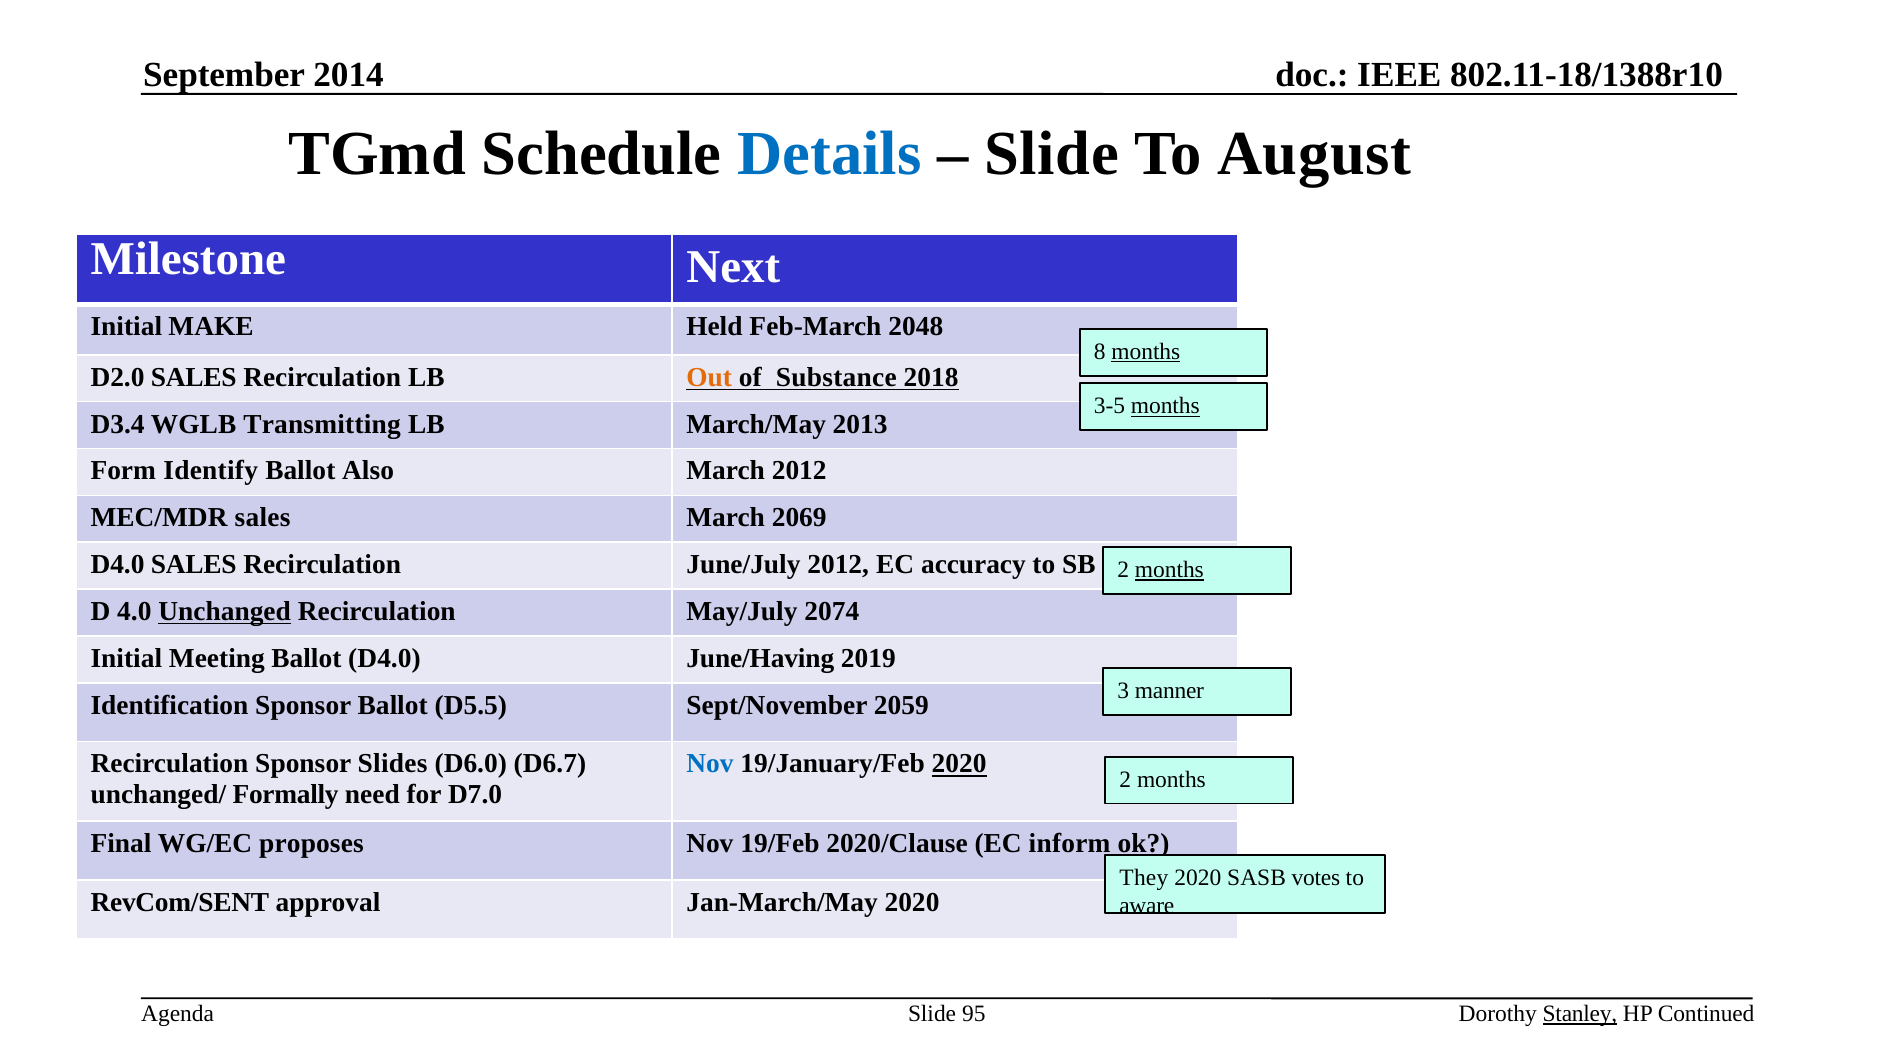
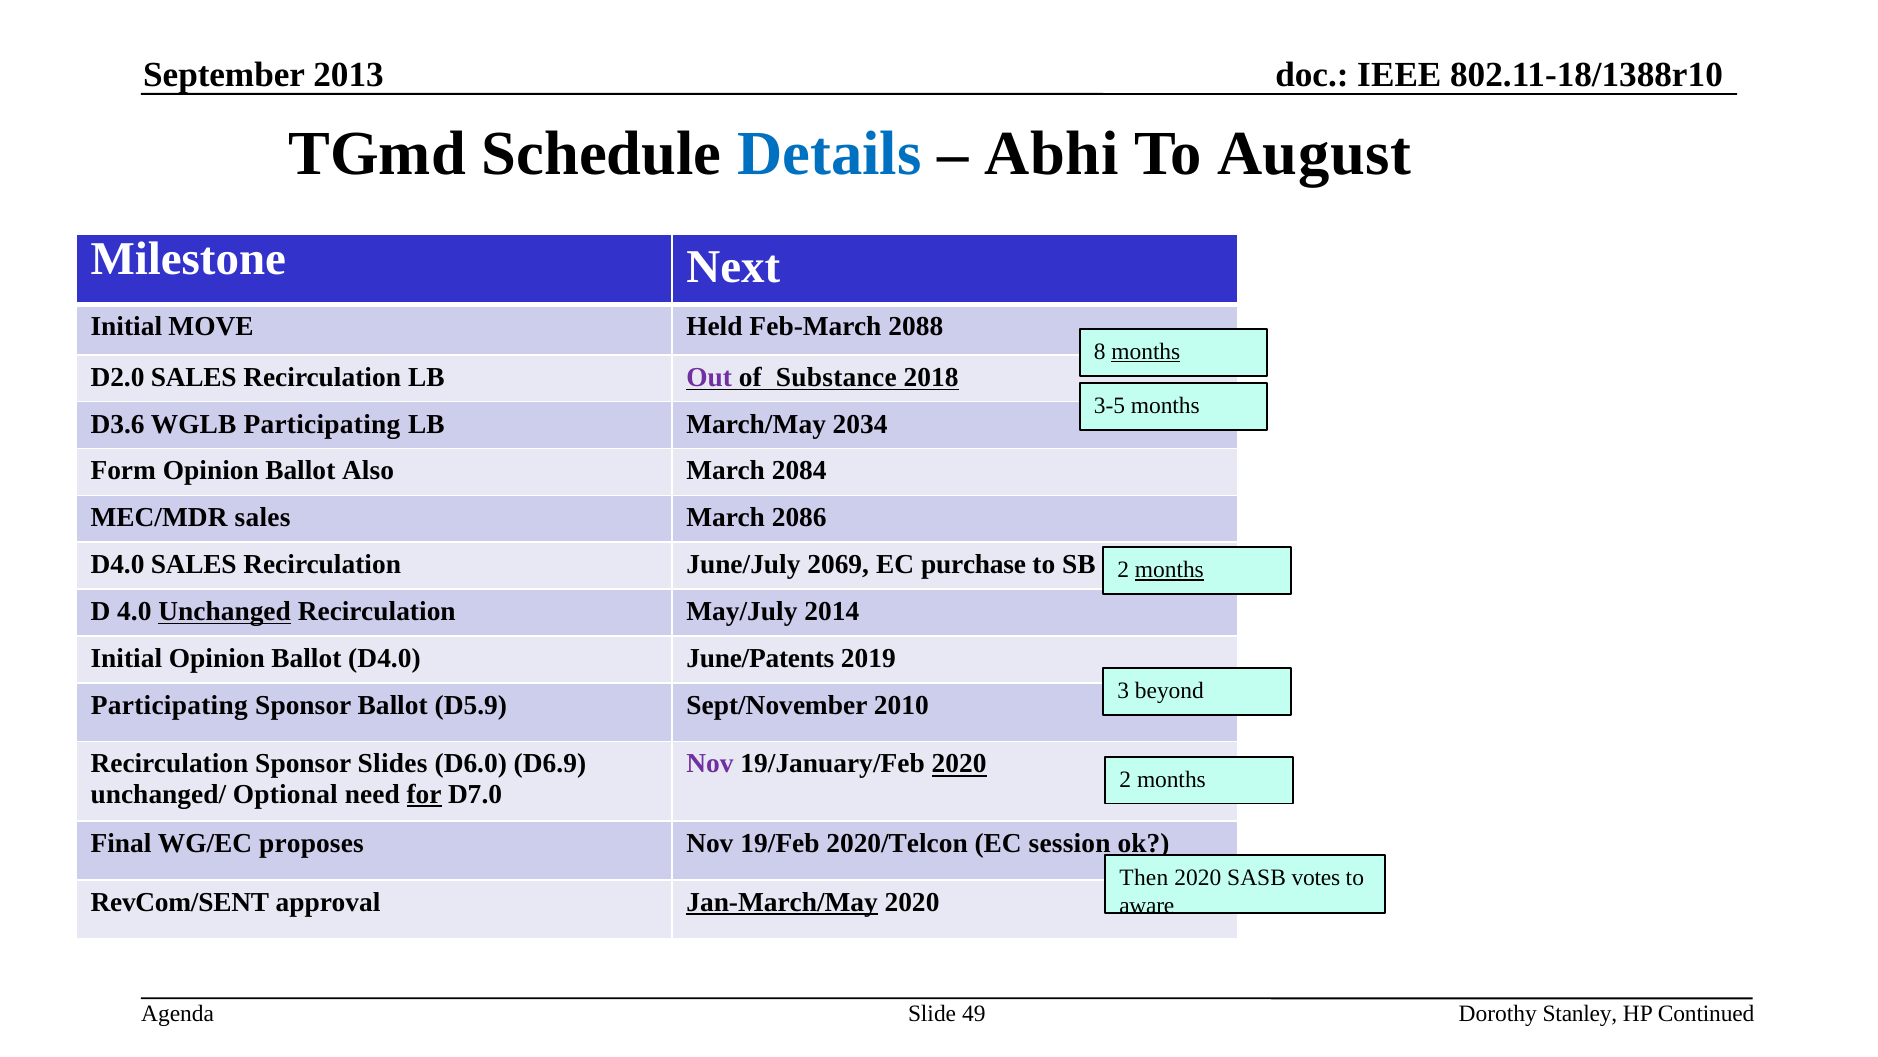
2014: 2014 -> 2013
Slide at (1052, 154): Slide -> Abhi
MAKE: MAKE -> MOVE
2048: 2048 -> 2088
Out colour: orange -> purple
months at (1165, 406) underline: present -> none
D3.4: D3.4 -> D3.6
WGLB Transmitting: Transmitting -> Participating
2013: 2013 -> 2034
Form Identify: Identify -> Opinion
March 2012: 2012 -> 2084
2069: 2069 -> 2086
June/July 2012: 2012 -> 2069
accuracy: accuracy -> purchase
2074: 2074 -> 2014
Initial Meeting: Meeting -> Opinion
June/Having: June/Having -> June/Patents
manner: manner -> beyond
Identification at (169, 705): Identification -> Participating
D5.5: D5.5 -> D5.9
2059: 2059 -> 2010
D6.7: D6.7 -> D6.9
Nov at (710, 763) colour: blue -> purple
Formally: Formally -> Optional
for underline: none -> present
2020/Clause: 2020/Clause -> 2020/Telcon
inform: inform -> session
They: They -> Then
Jan-March/May underline: none -> present
95: 95 -> 49
Stanley underline: present -> none
